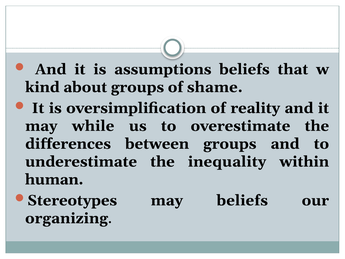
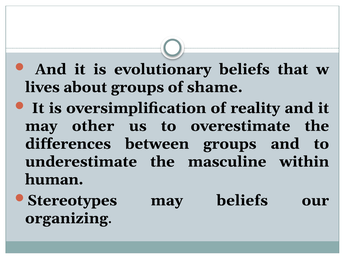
assumptions: assumptions -> evolutionary
kind: kind -> lives
while: while -> other
inequality: inequality -> masculine
